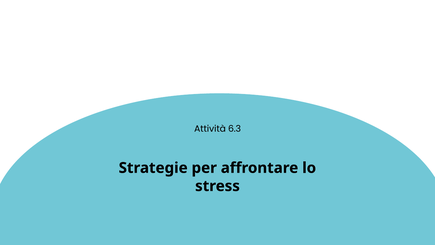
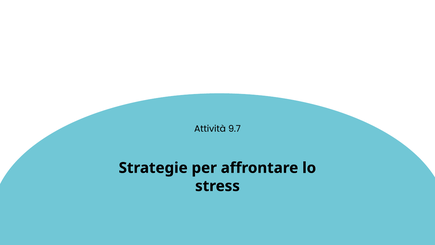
6.3: 6.3 -> 9.7
